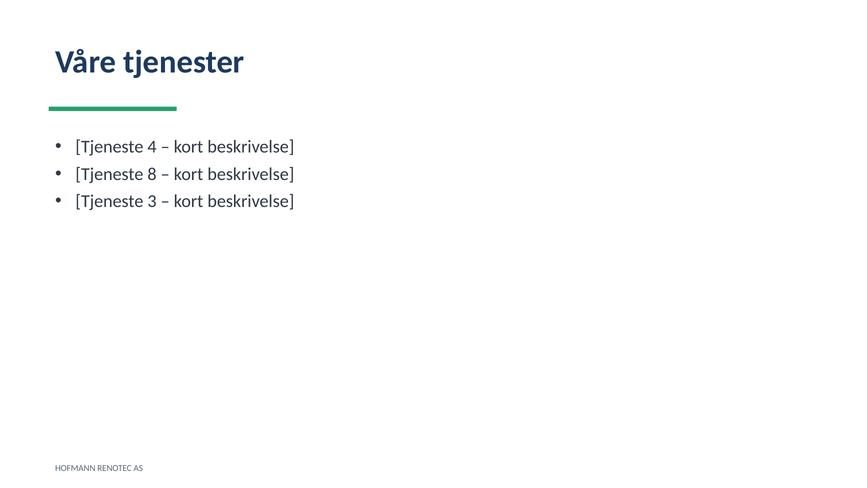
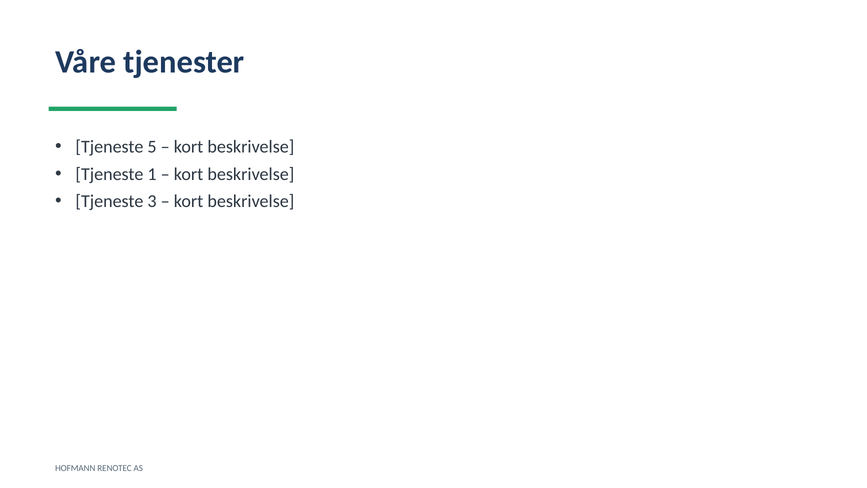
4: 4 -> 5
8: 8 -> 1
